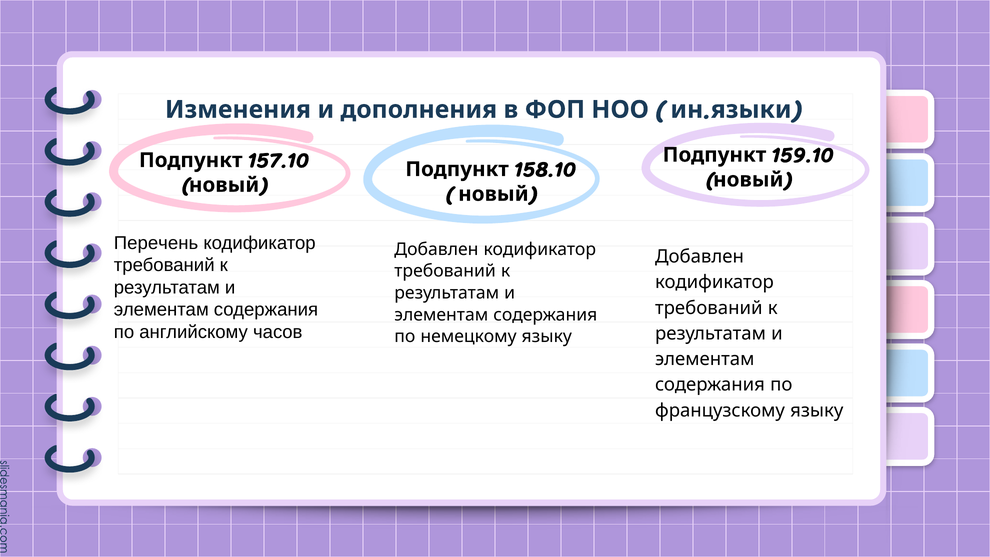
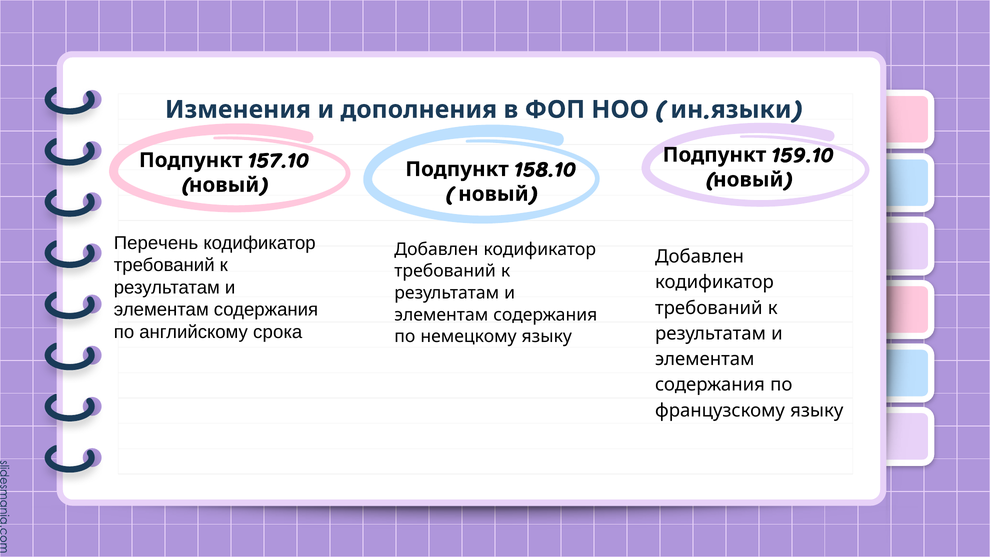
часов: часов -> срока
